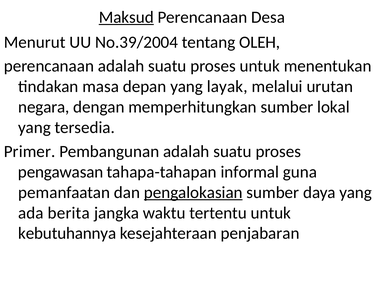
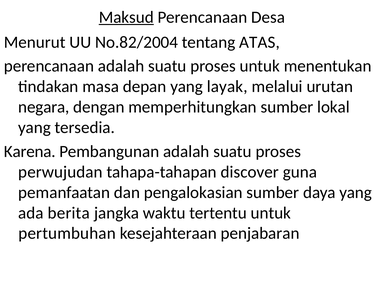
No.39/2004: No.39/2004 -> No.82/2004
OLEH: OLEH -> ATAS
Primer: Primer -> Karena
pengawasan: pengawasan -> perwujudan
informal: informal -> discover
pengalokasian underline: present -> none
kebutuhannya: kebutuhannya -> pertumbuhan
